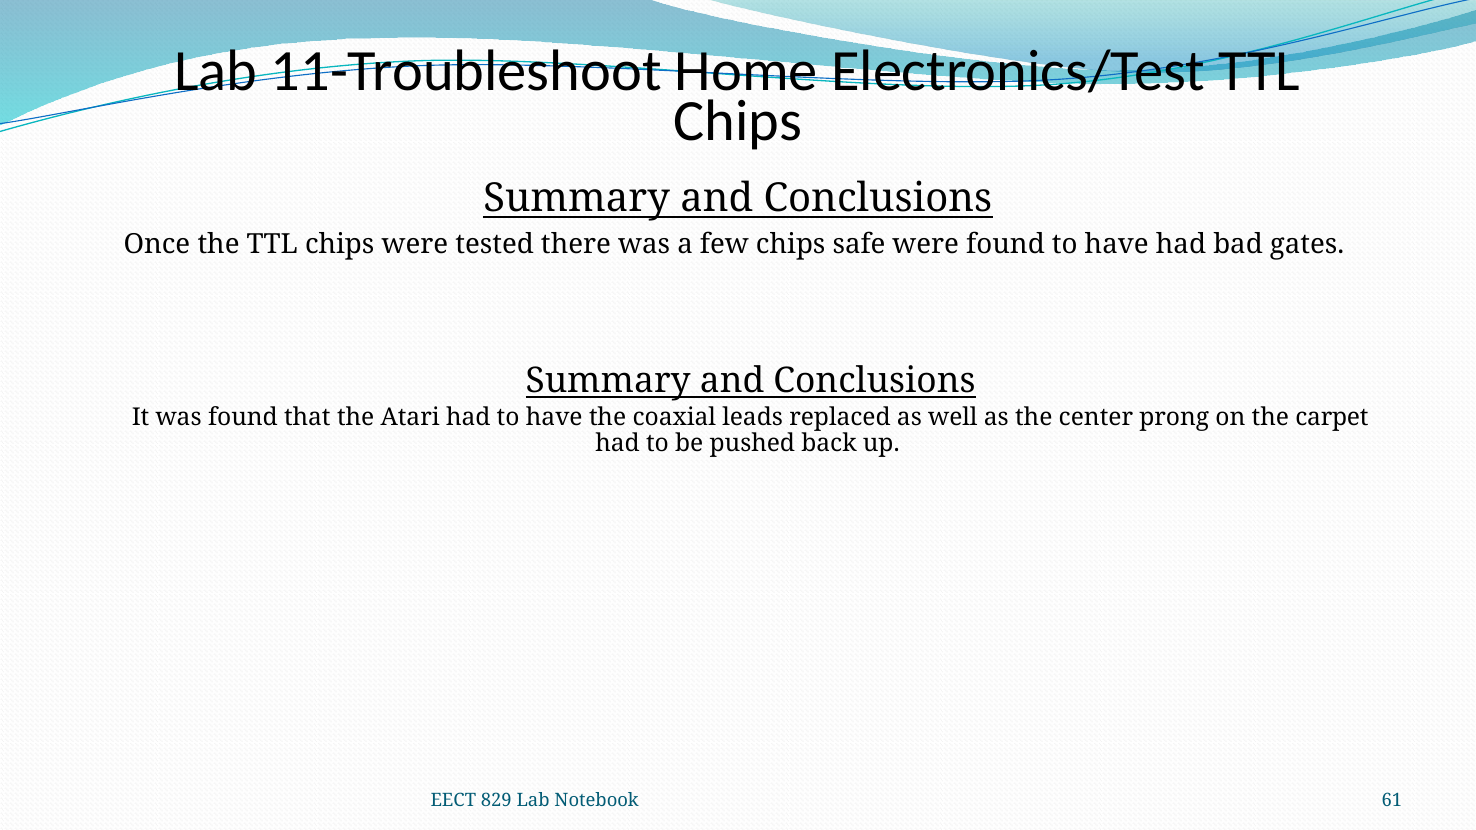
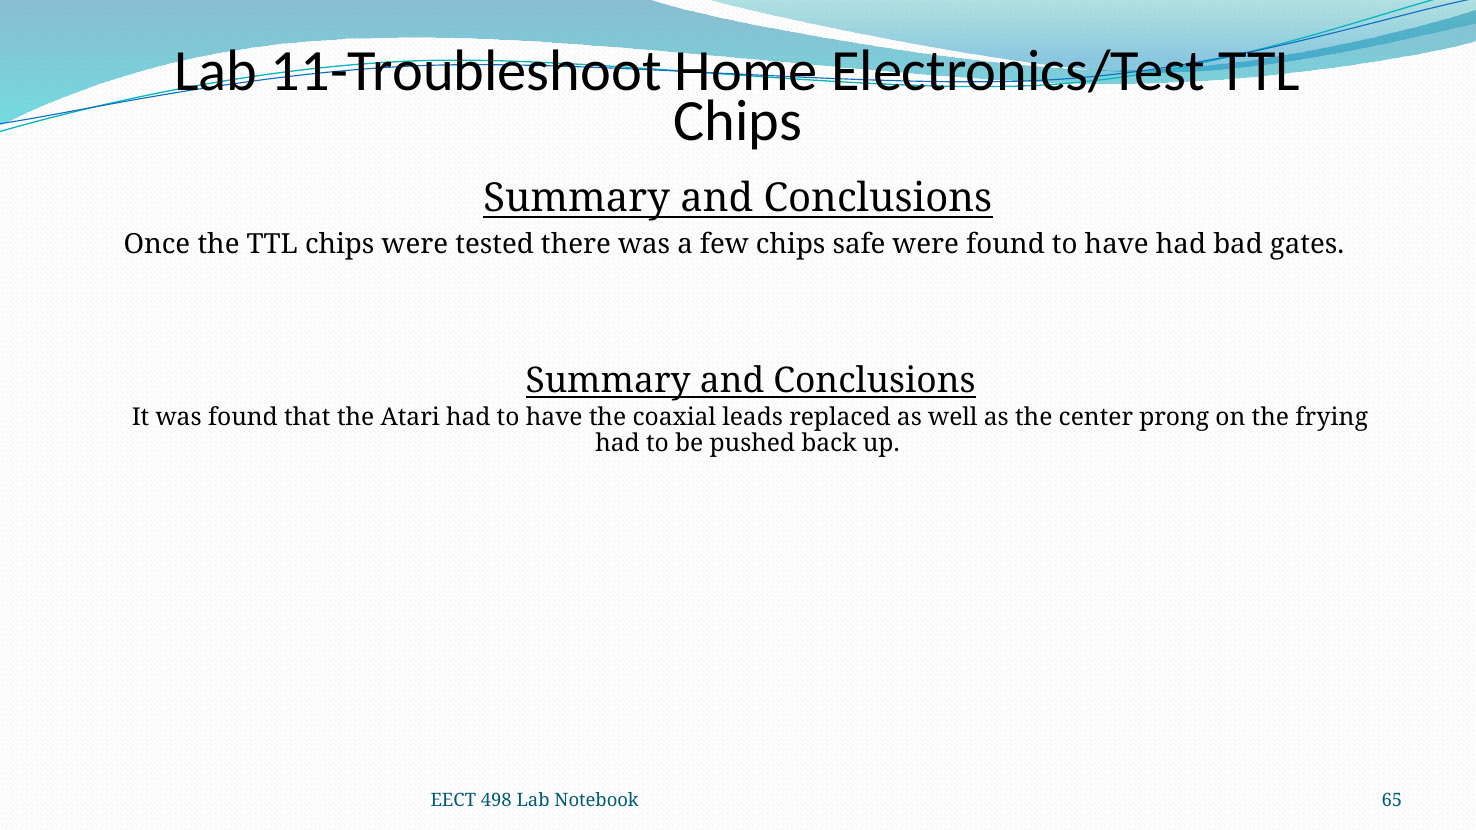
carpet: carpet -> frying
829: 829 -> 498
61: 61 -> 65
